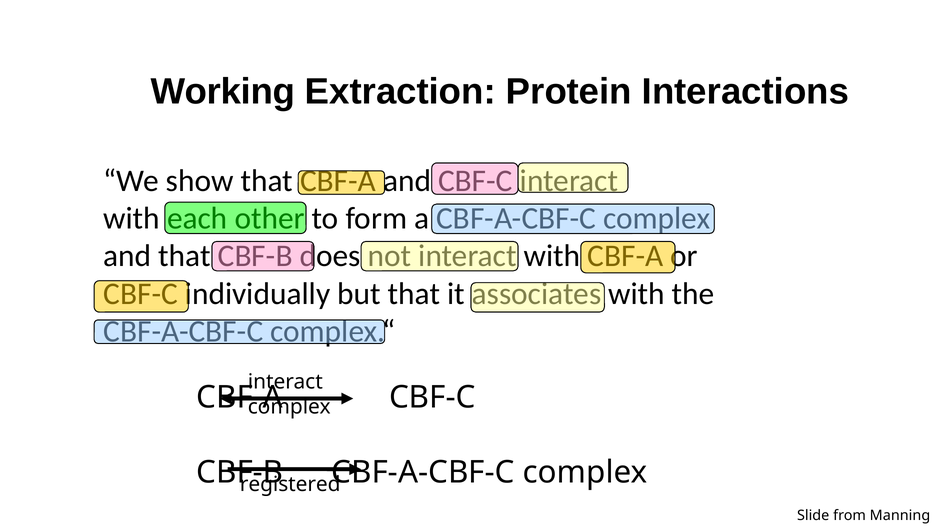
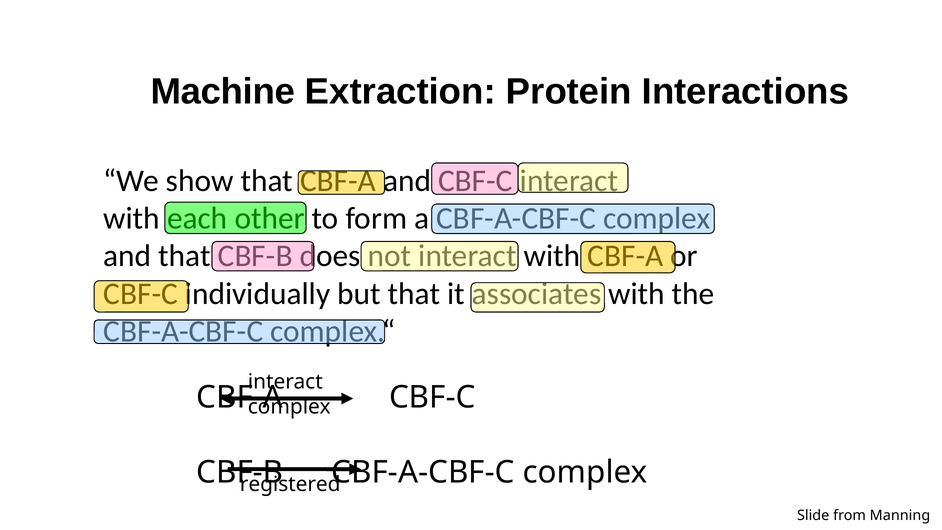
Working: Working -> Machine
